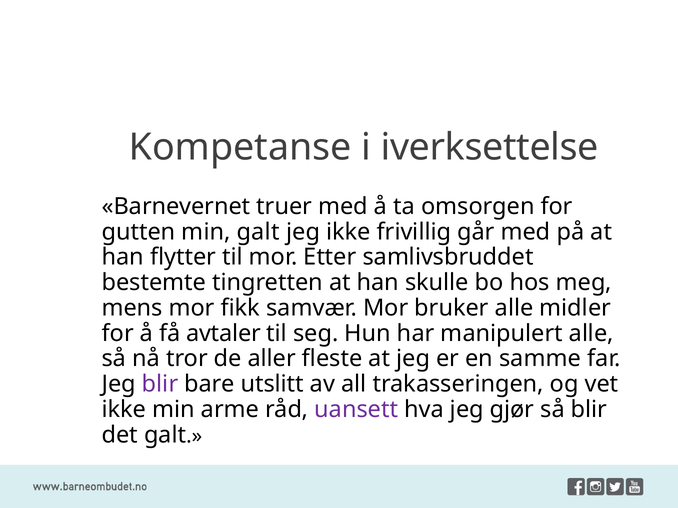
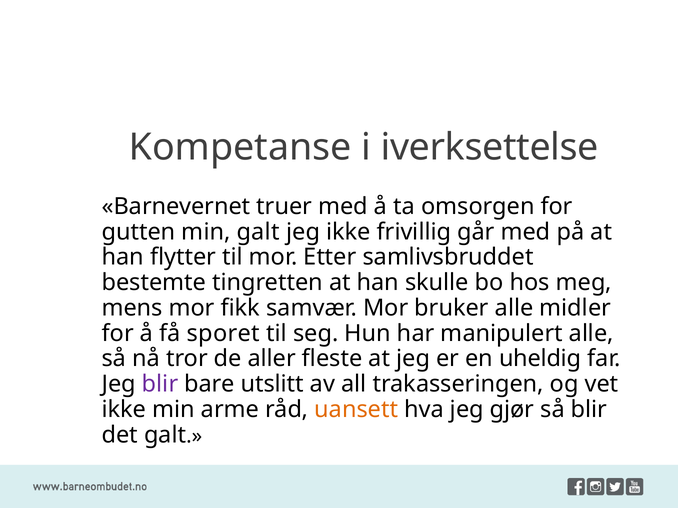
avtaler: avtaler -> sporet
samme: samme -> uheldig
uansett colour: purple -> orange
